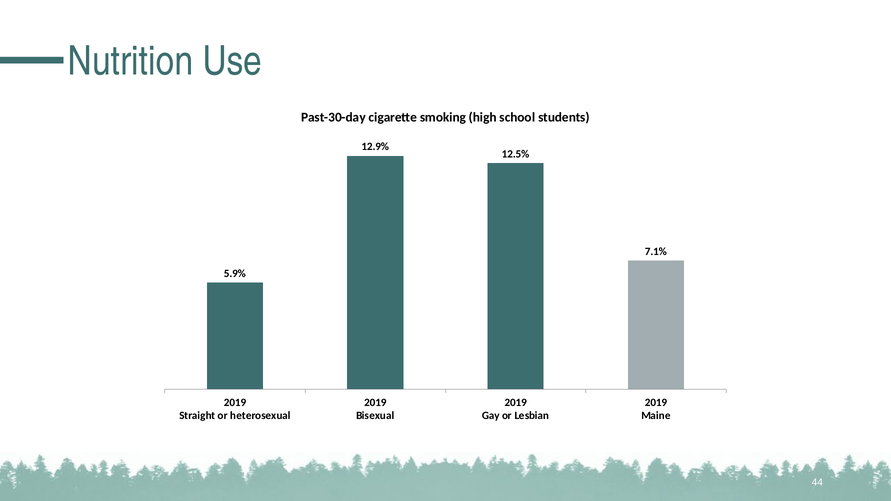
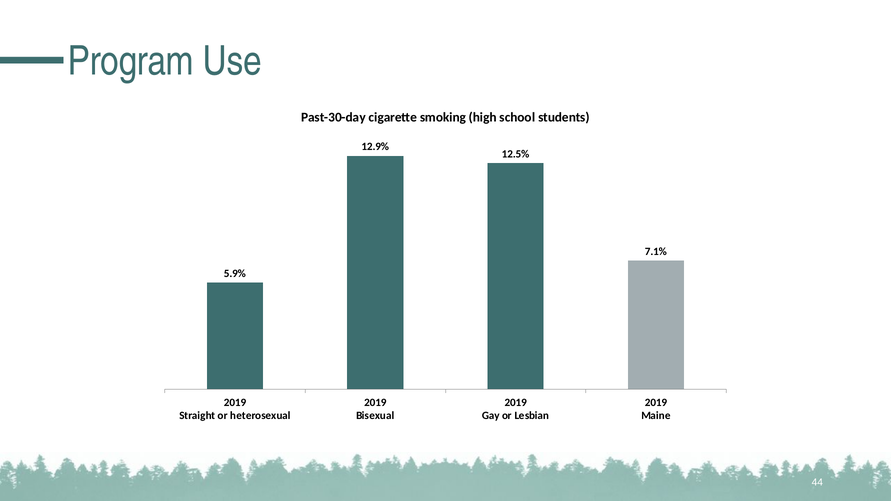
Nutrition: Nutrition -> Program
